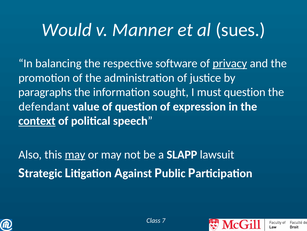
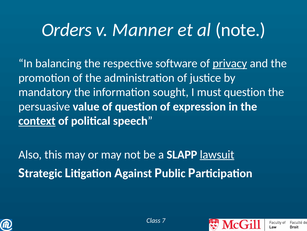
Would: Would -> Orders
sues: sues -> note
paragraphs: paragraphs -> mandatory
defendant: defendant -> persuasive
may at (75, 154) underline: present -> none
lawsuit underline: none -> present
